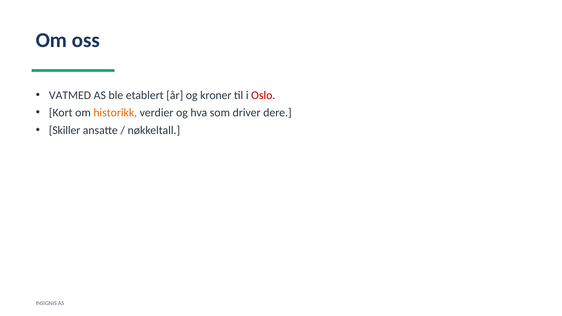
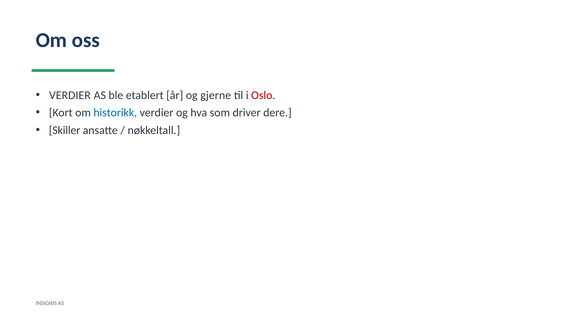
VATMED at (70, 95): VATMED -> VERDIER
kroner: kroner -> gjerne
historikk colour: orange -> blue
